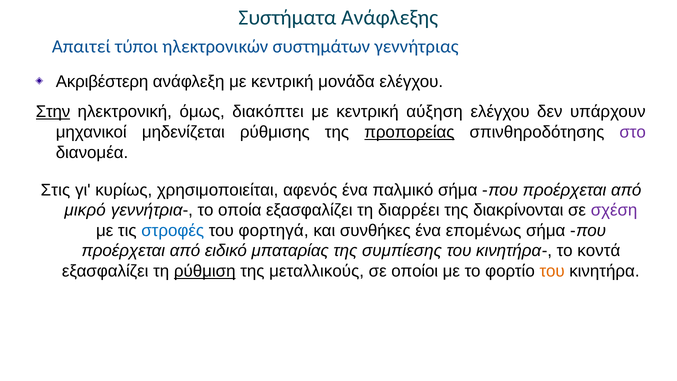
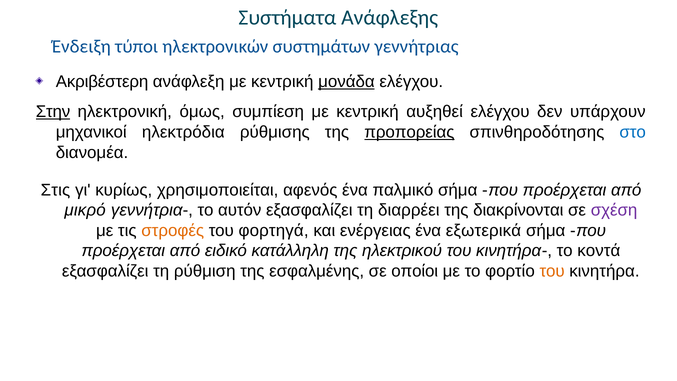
Απαιτεί: Απαιτεί -> Ένδειξη
μονάδα underline: none -> present
διακόπτει: διακόπτει -> συμπίεση
αύξηση: αύξηση -> αυξηθεί
μηδενίζεται: μηδενίζεται -> ηλεκτρόδια
στο colour: purple -> blue
οποία: οποία -> αυτόν
στροφές colour: blue -> orange
συνθήκες: συνθήκες -> ενέργειας
επομένως: επομένως -> εξωτερικά
μπαταρίας: μπαταρίας -> κατάλληλη
συμπίεσης: συμπίεσης -> ηλεκτρικού
ρύθμιση underline: present -> none
μεταλλικούς: μεταλλικούς -> εσφαλμένης
